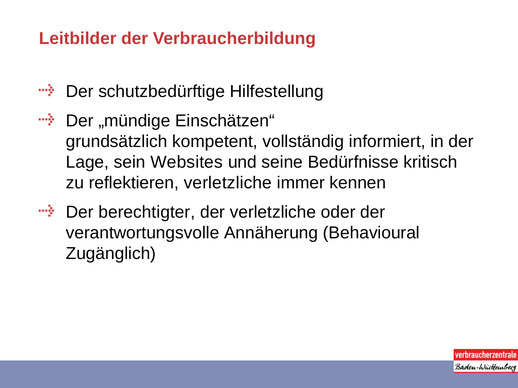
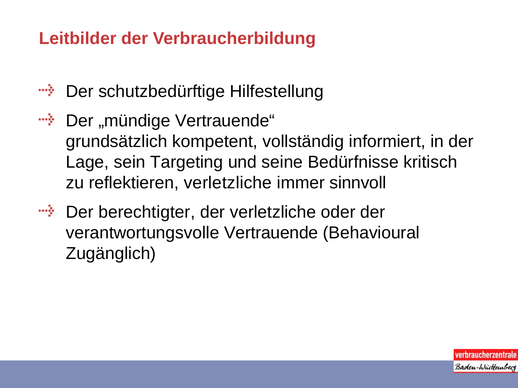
Einschätzen“: Einschätzen“ -> Vertrauende“
Websites: Websites -> Targeting
kennen: kennen -> sinnvoll
Annäherung: Annäherung -> Vertrauende
